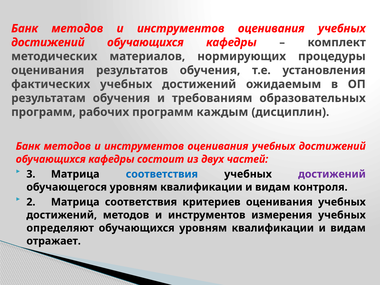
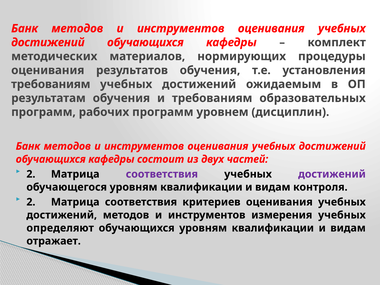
фактических at (51, 84): фактических -> требованиям
каждым: каждым -> уровнем
3 at (31, 174): 3 -> 2
соответствия at (162, 174) colour: blue -> purple
